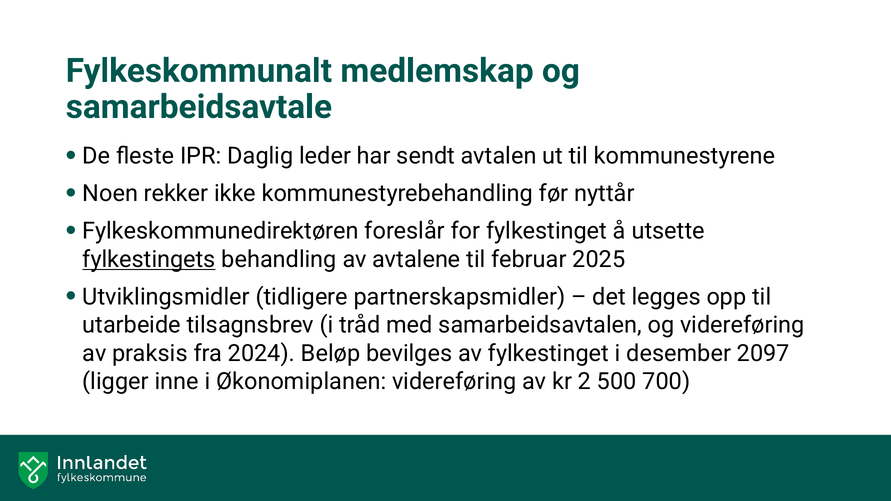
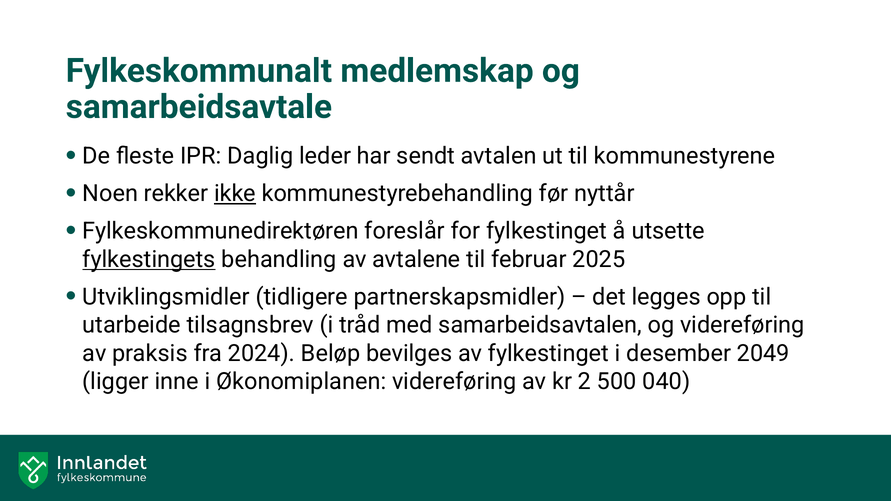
ikke underline: none -> present
2097: 2097 -> 2049
700: 700 -> 040
